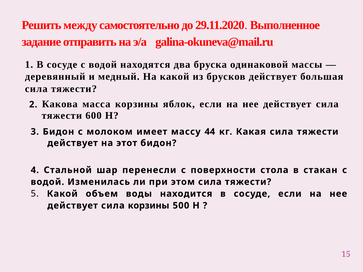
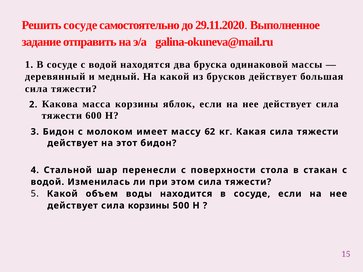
Решить между: между -> сосуде
44: 44 -> 62
